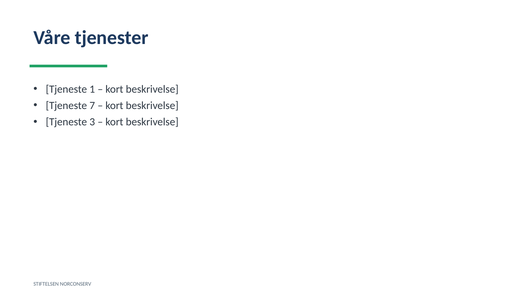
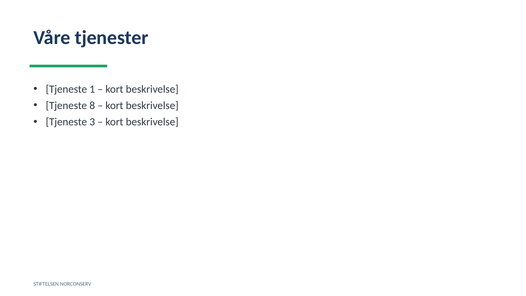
7: 7 -> 8
